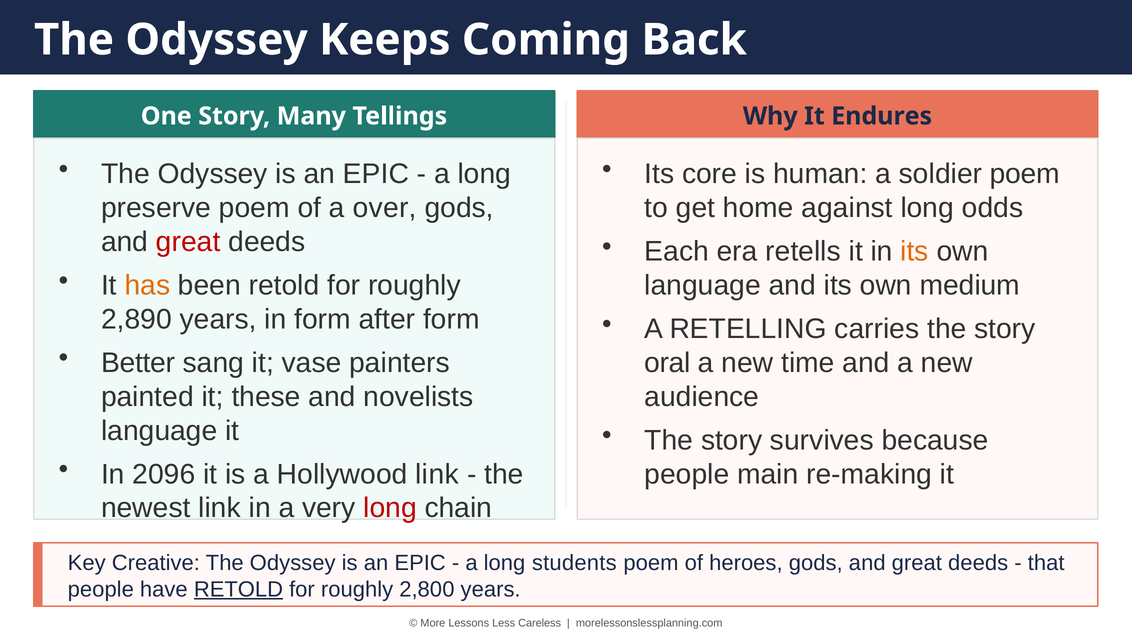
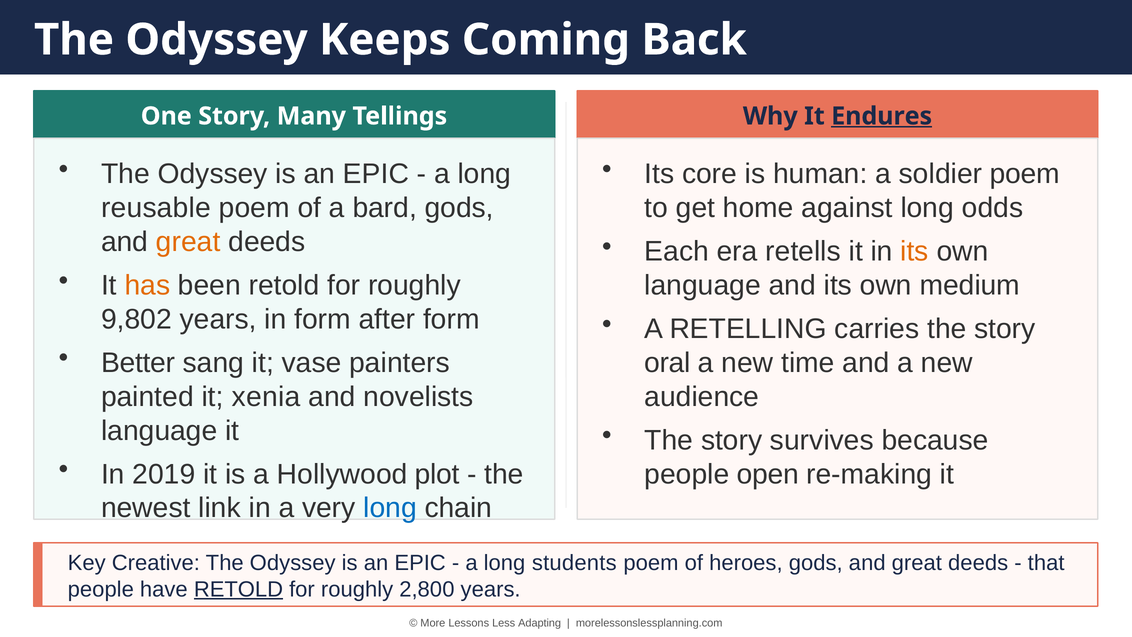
Endures underline: none -> present
preserve: preserve -> reusable
over: over -> bard
great at (188, 242) colour: red -> orange
2,890: 2,890 -> 9,802
these: these -> xenia
2096: 2096 -> 2019
Hollywood link: link -> plot
main: main -> open
long at (390, 508) colour: red -> blue
Careless: Careless -> Adapting
